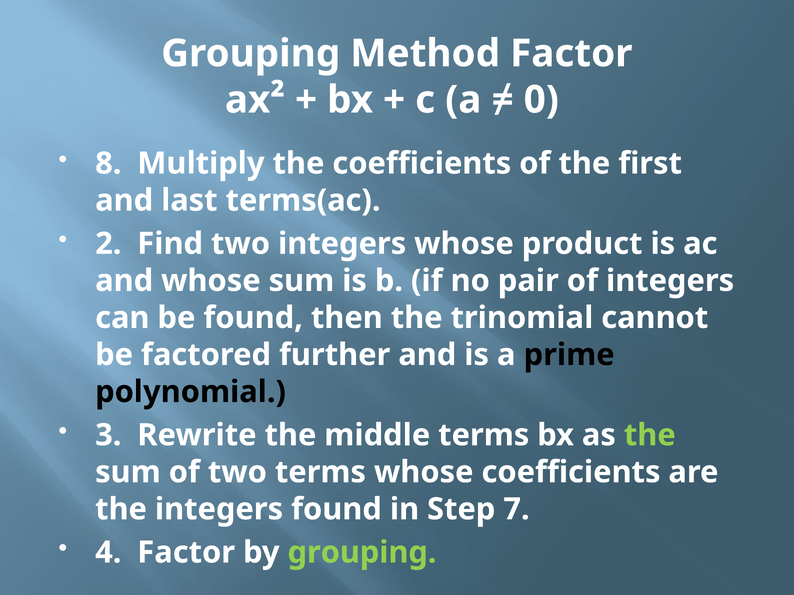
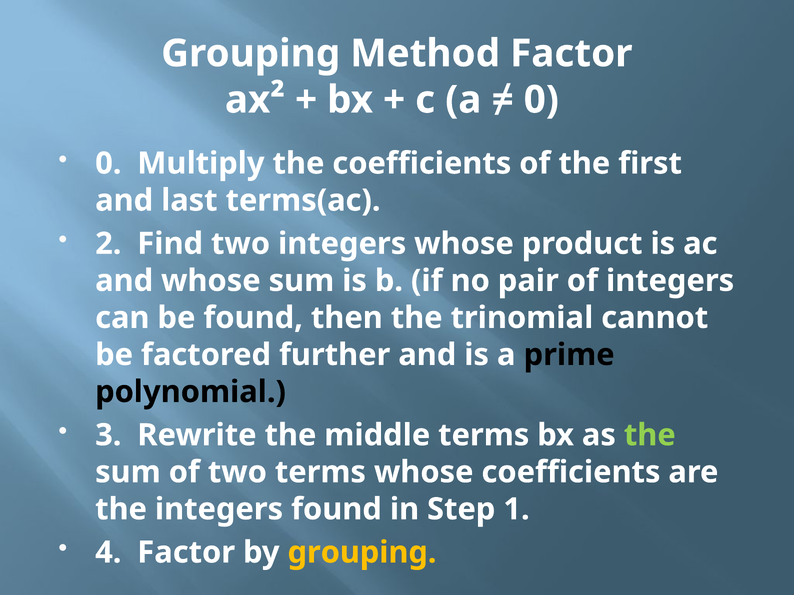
8 at (108, 164): 8 -> 0
7: 7 -> 1
grouping at (362, 553) colour: light green -> yellow
